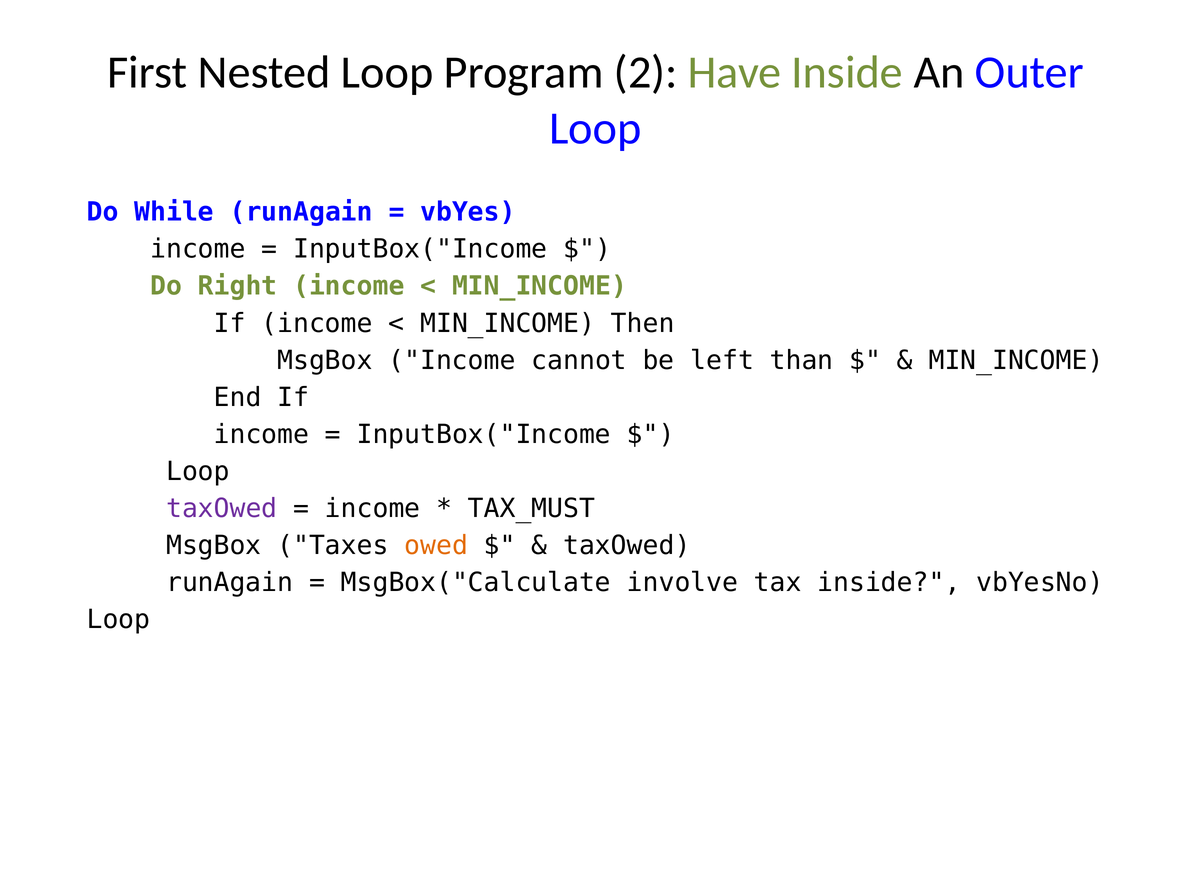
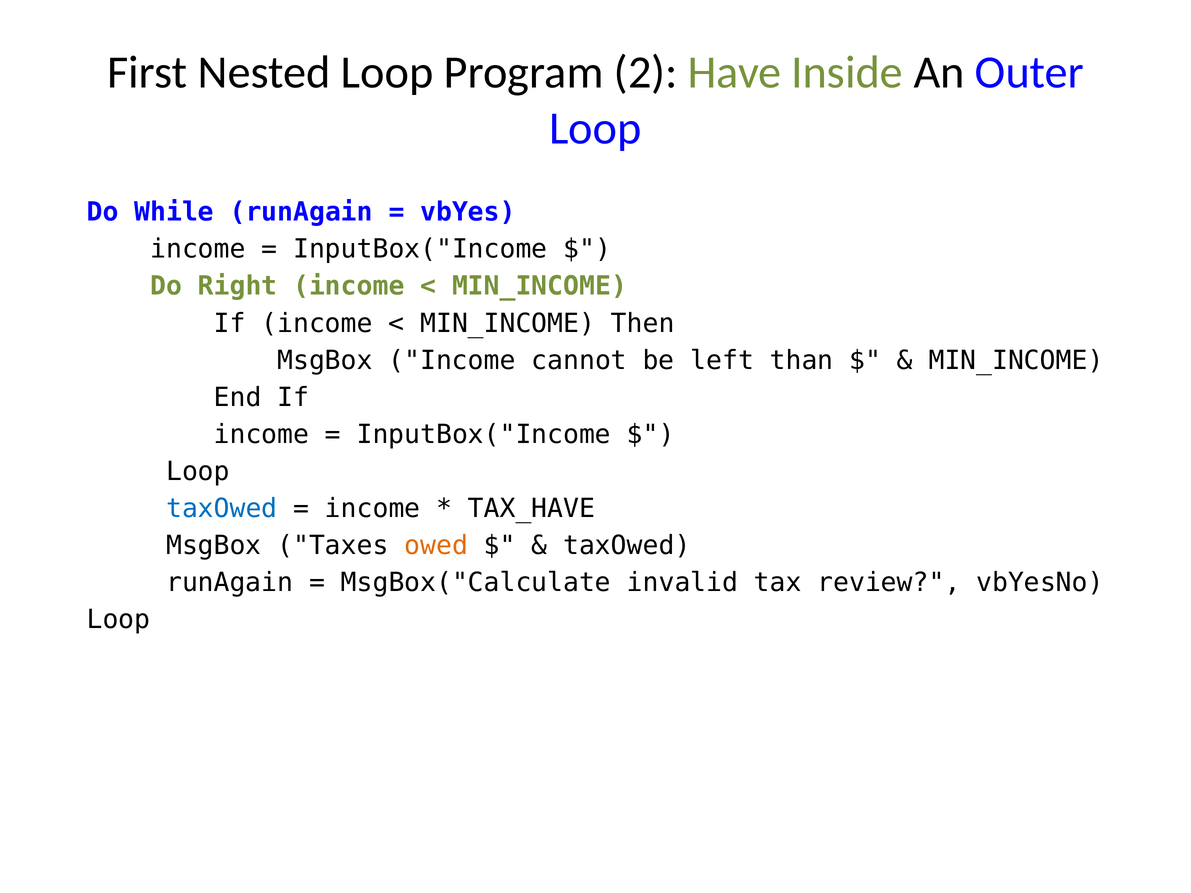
taxOwed at (222, 509) colour: purple -> blue
TAX_MUST: TAX_MUST -> TAX_HAVE
involve: involve -> invalid
tax inside: inside -> review
